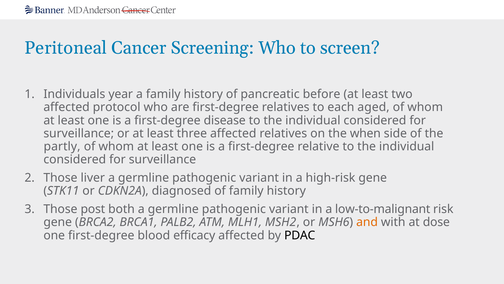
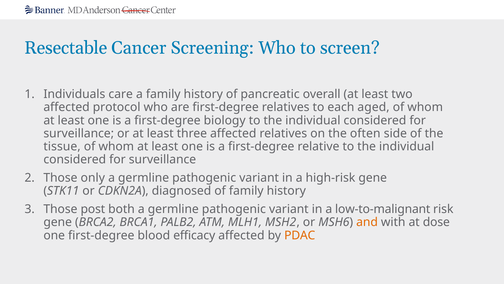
Peritoneal: Peritoneal -> Resectable
year: year -> care
before: before -> overall
disease: disease -> biology
when: when -> often
partly: partly -> tissue
liver: liver -> only
PDAC colour: black -> orange
